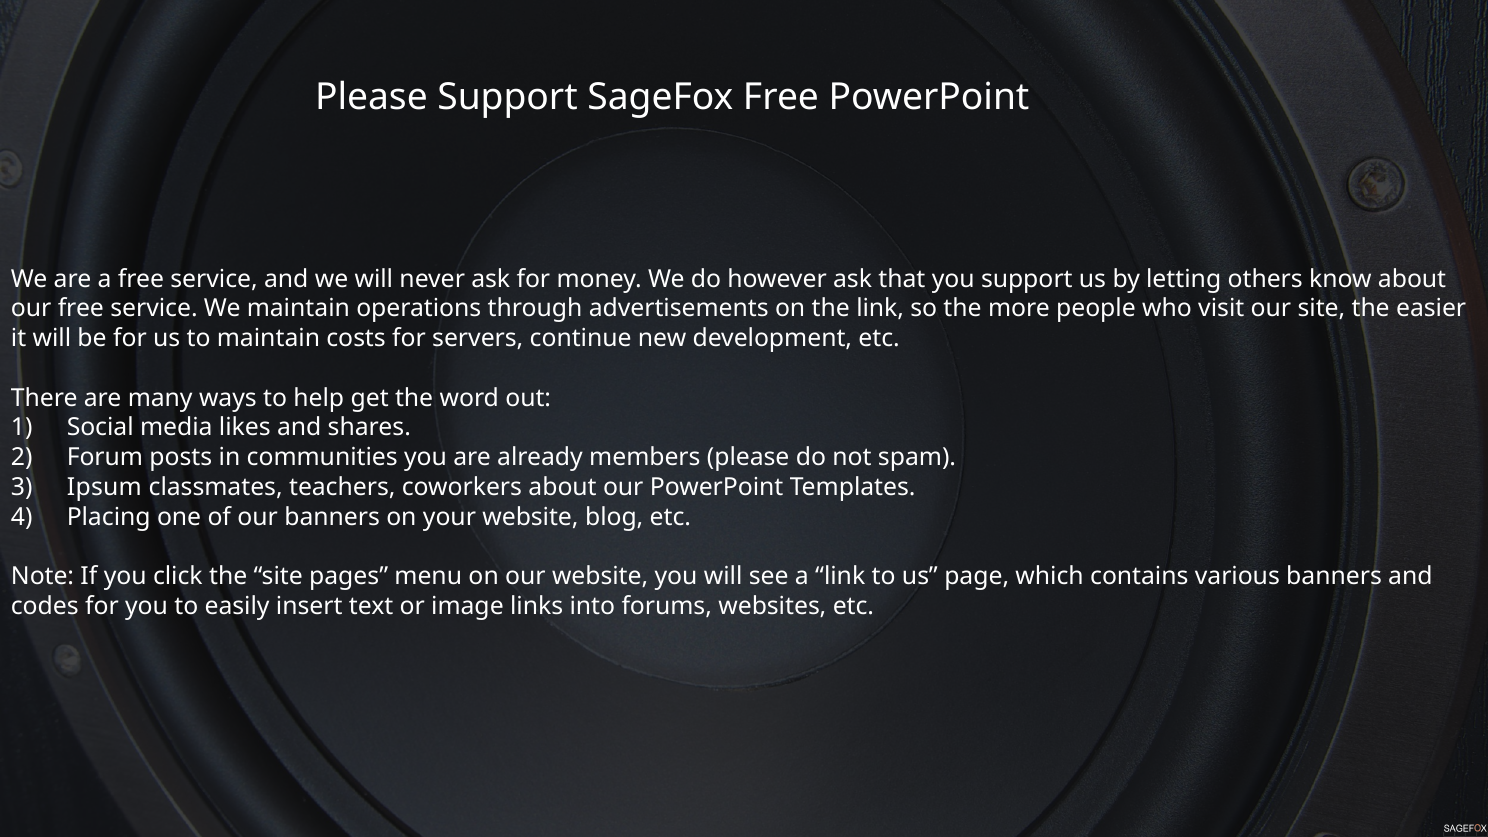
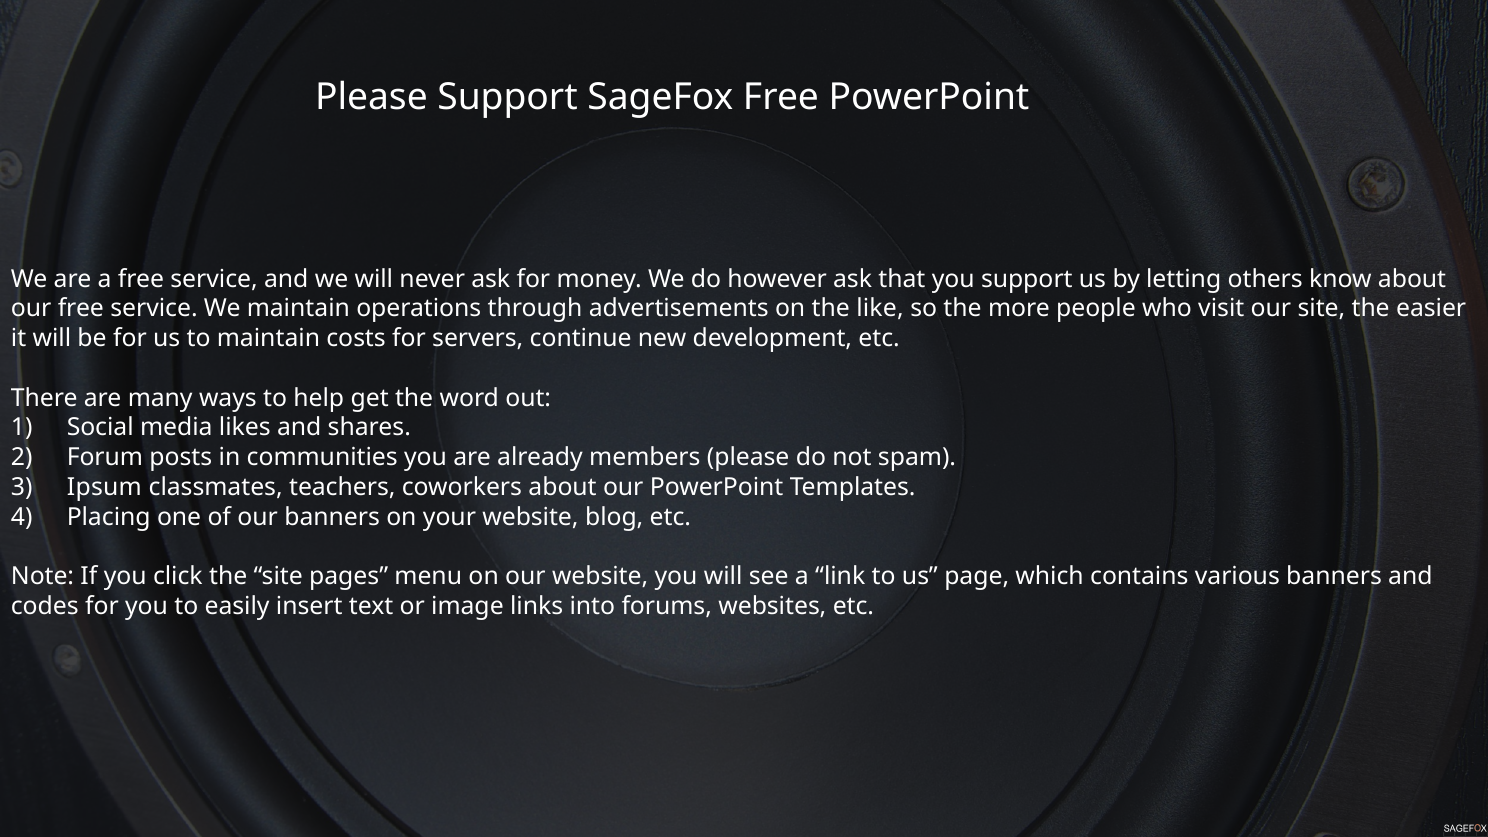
the link: link -> like
